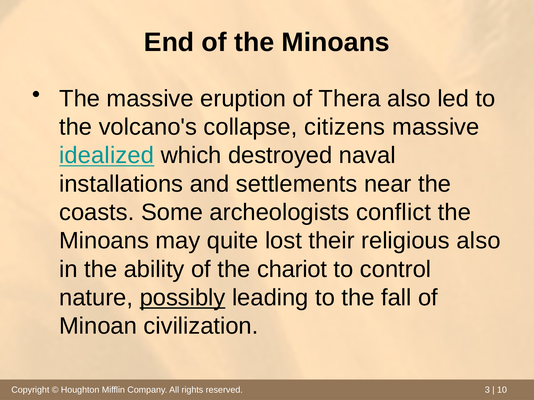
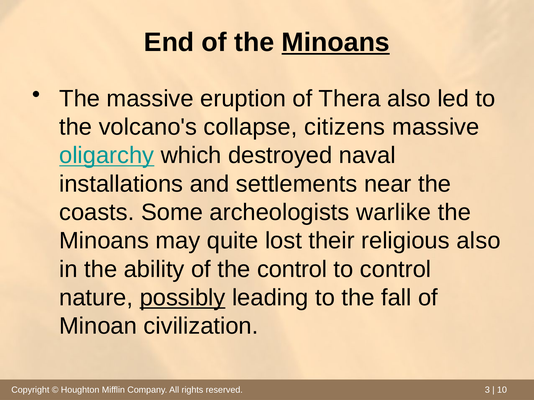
Minoans at (336, 42) underline: none -> present
idealized: idealized -> oligarchy
conflict: conflict -> warlike
the chariot: chariot -> control
